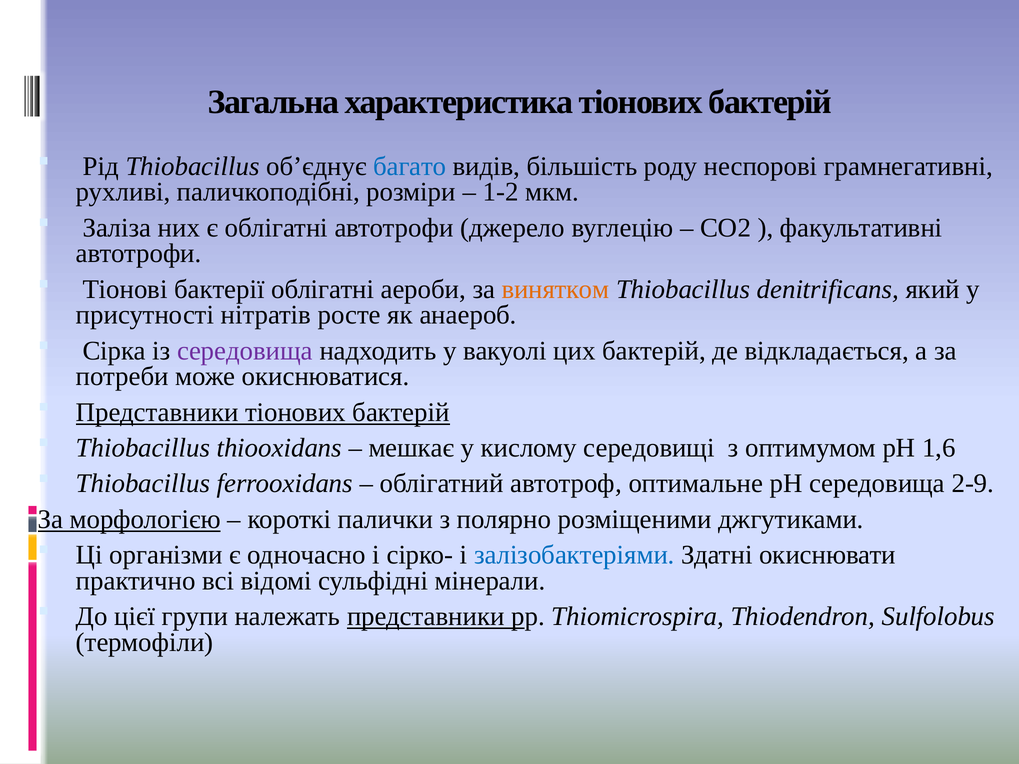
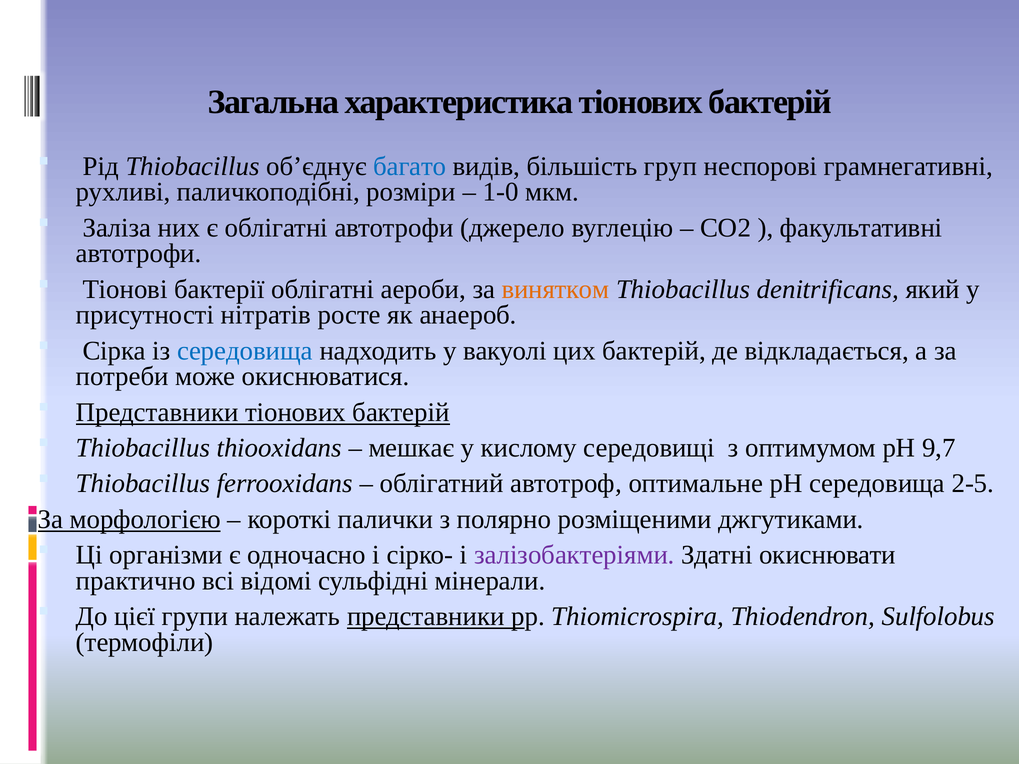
роду: роду -> груп
1-2: 1-2 -> 1-0
середовища at (245, 351) colour: purple -> blue
1,6: 1,6 -> 9,7
2-9: 2-9 -> 2-5
залізобактеріями colour: blue -> purple
